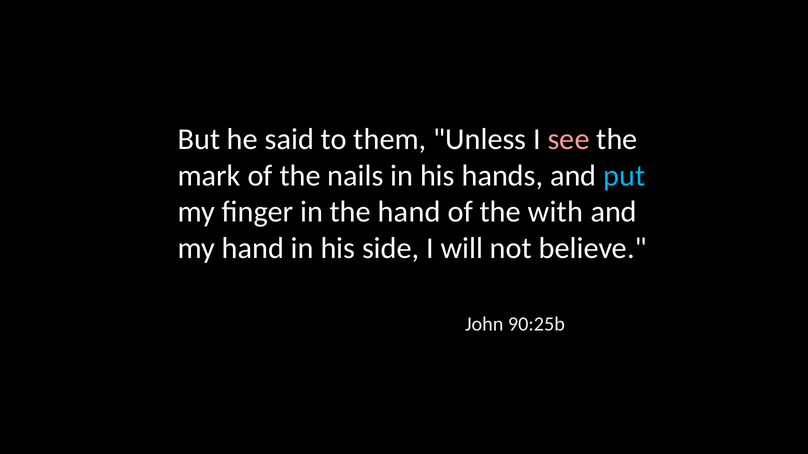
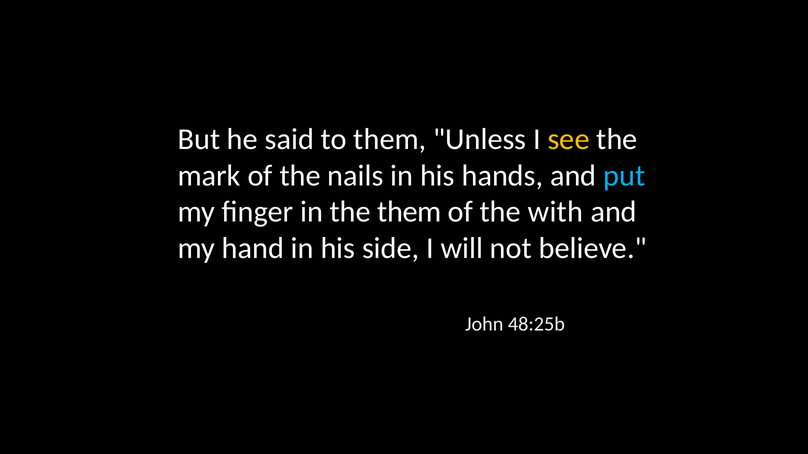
see colour: pink -> yellow
the hand: hand -> them
90:25b: 90:25b -> 48:25b
